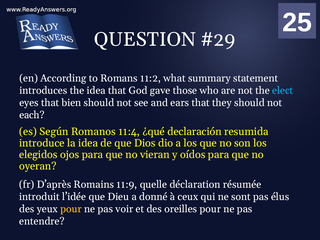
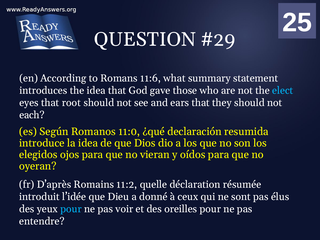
11:2: 11:2 -> 11:6
bien: bien -> root
11:4: 11:4 -> 11:0
11:9: 11:9 -> 11:2
pour at (71, 209) colour: yellow -> light blue
